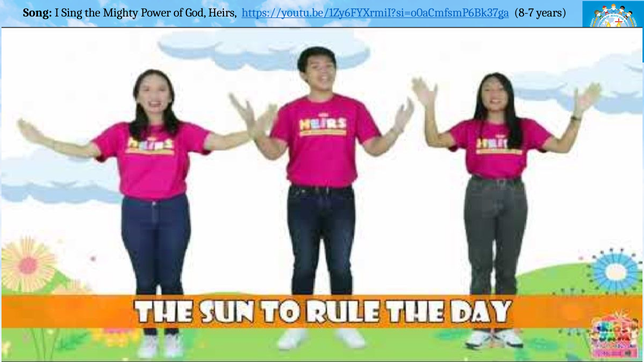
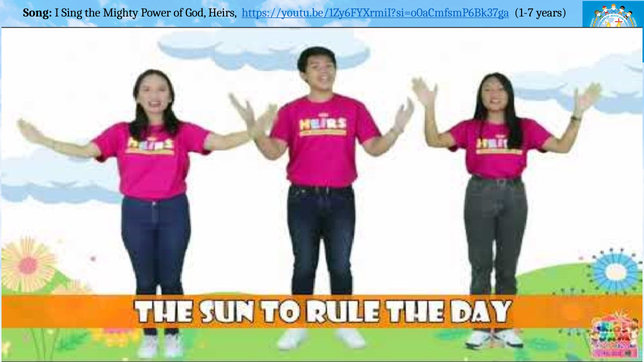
8-7: 8-7 -> 1-7
